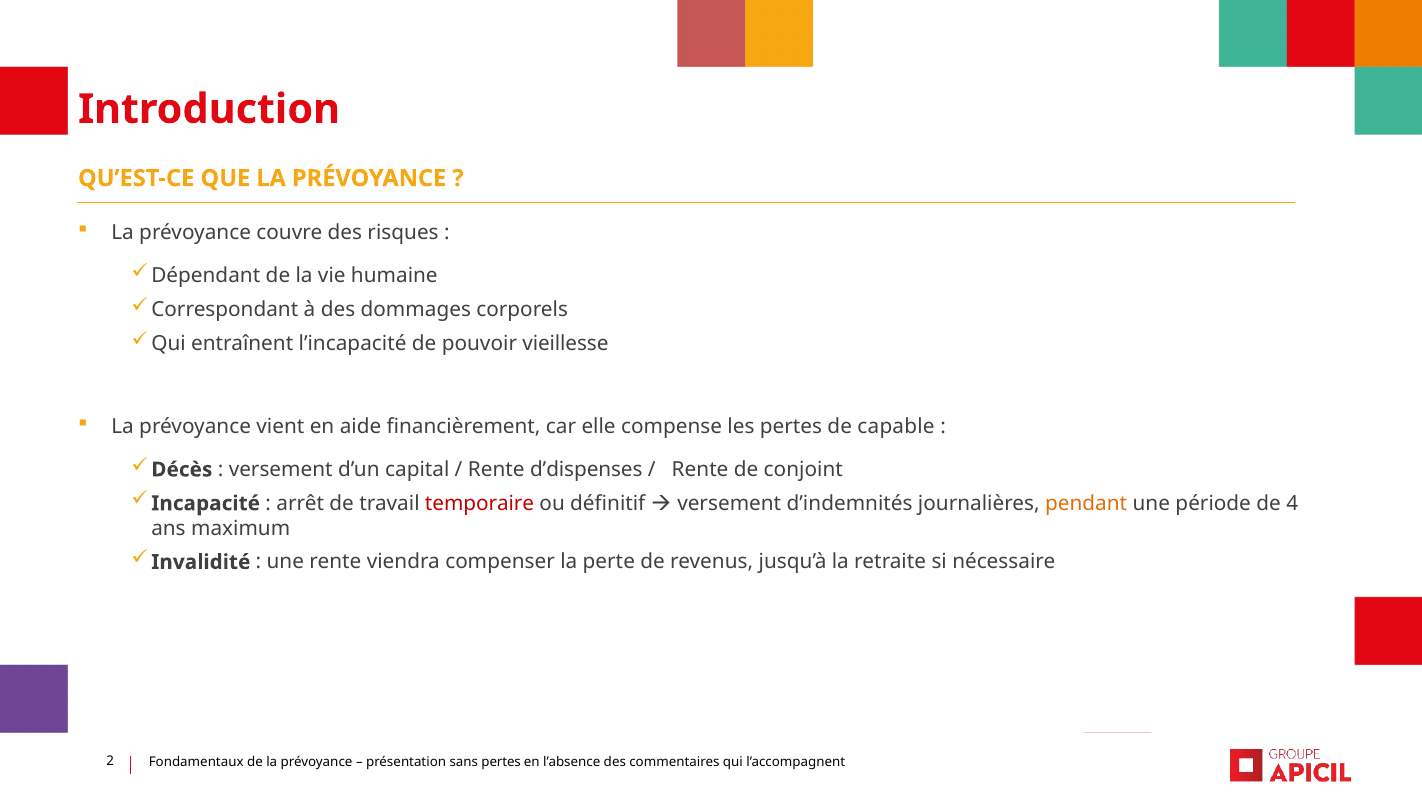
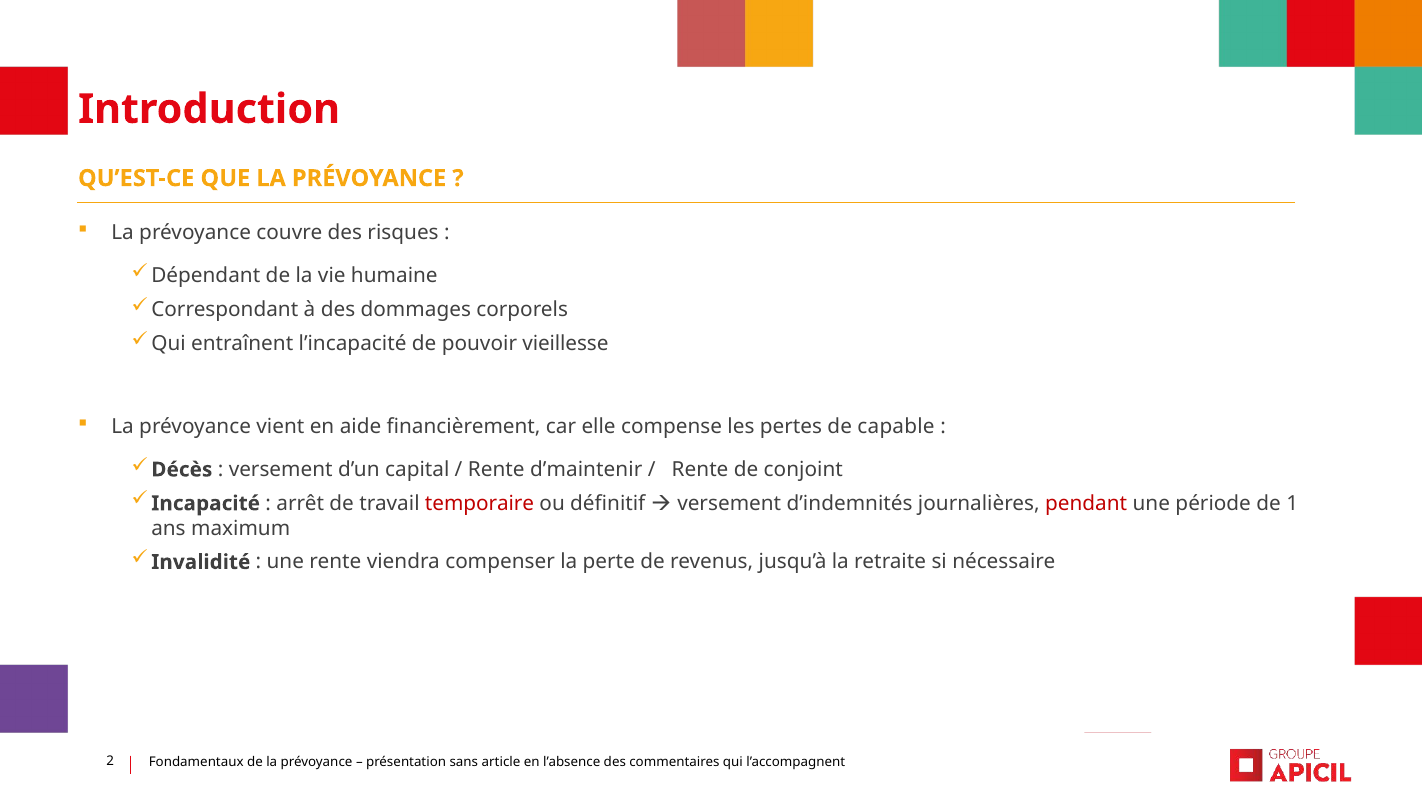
d’dispenses: d’dispenses -> d’maintenir
pendant colour: orange -> red
4: 4 -> 1
sans pertes: pertes -> article
